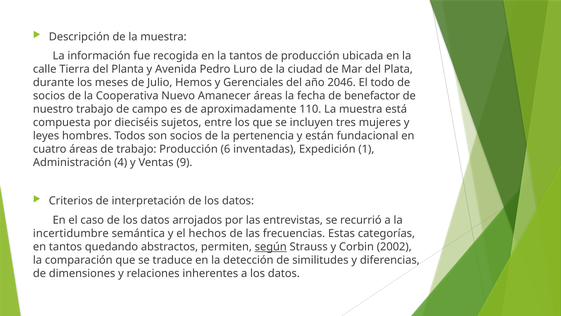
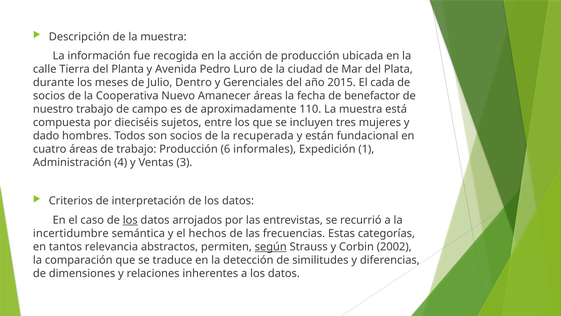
la tantos: tantos -> acción
Hemos: Hemos -> Dentro
2046: 2046 -> 2015
todo: todo -> cada
leyes: leyes -> dado
pertenencia: pertenencia -> recuperada
inventadas: inventadas -> informales
9: 9 -> 3
los at (130, 220) underline: none -> present
quedando: quedando -> relevancia
